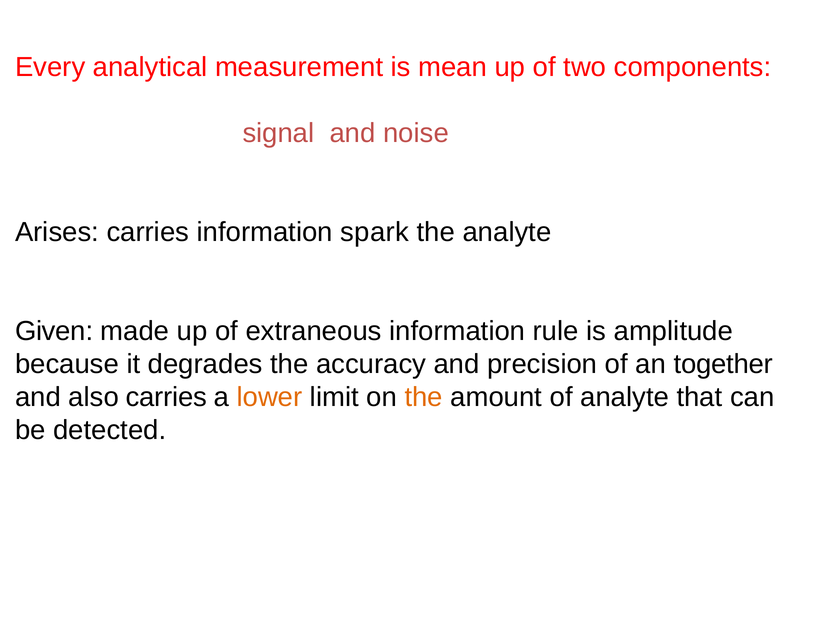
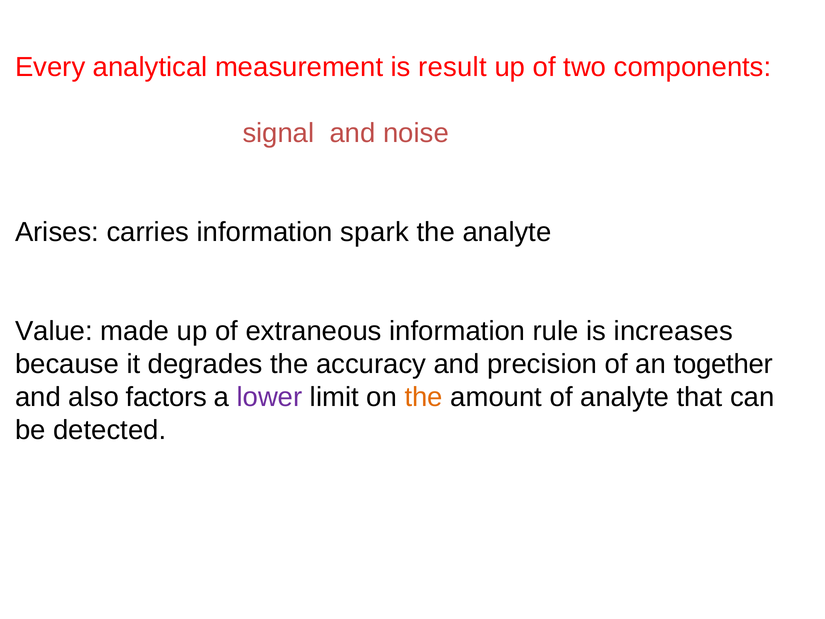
mean: mean -> result
Given: Given -> Value
amplitude: amplitude -> increases
also carries: carries -> factors
lower colour: orange -> purple
